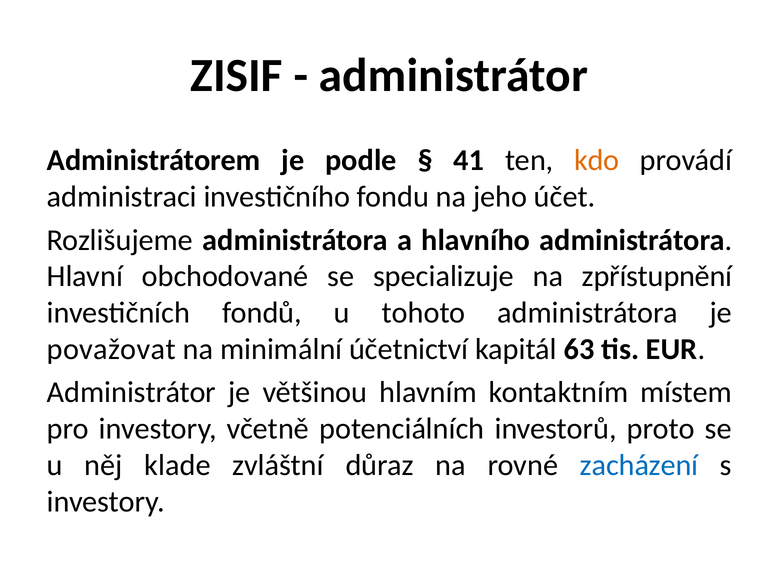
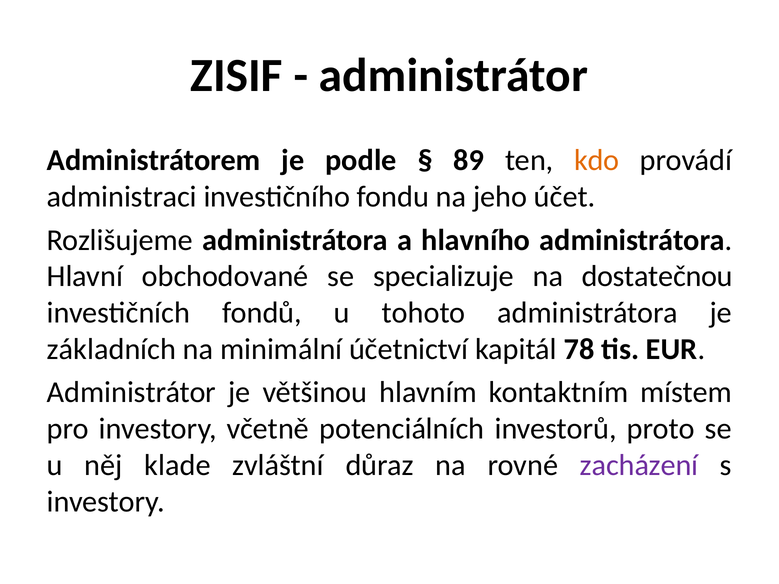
41: 41 -> 89
zpřístupnění: zpřístupnění -> dostatečnou
považovat: považovat -> základních
63: 63 -> 78
zacházení colour: blue -> purple
